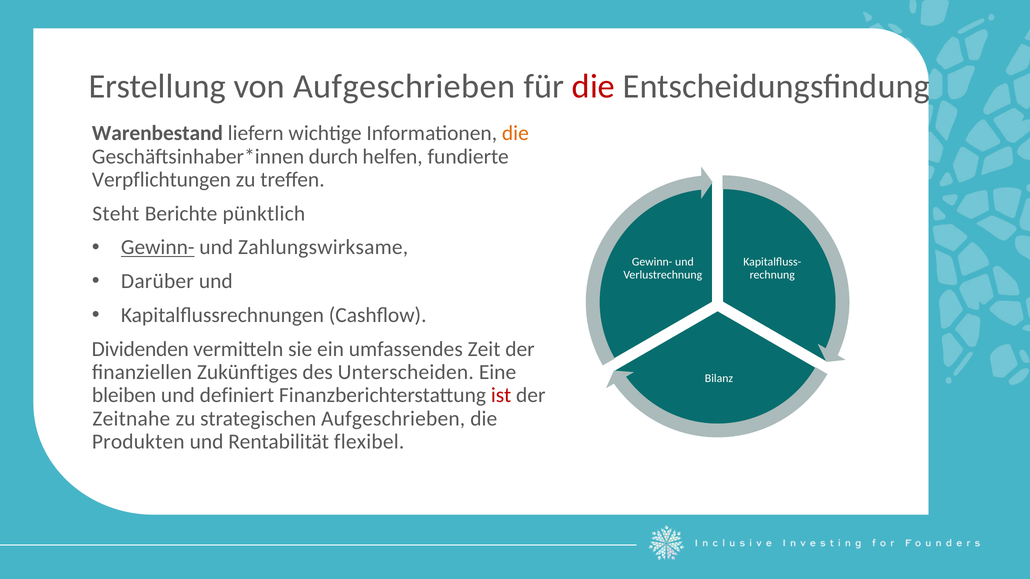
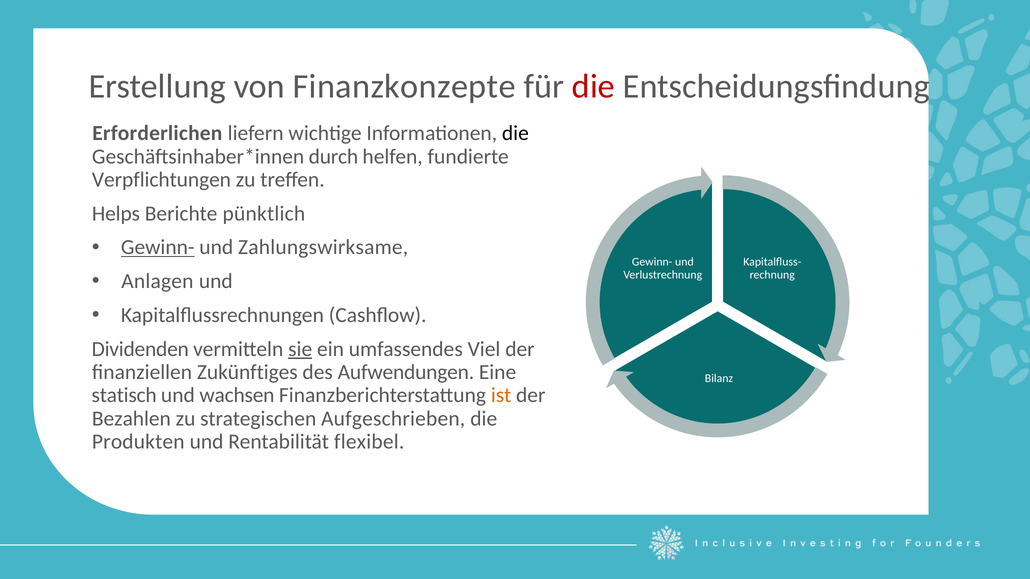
von Aufgeschrieben: Aufgeschrieben -> Finanzkonzepte
Warenbestand: Warenbestand -> Erforderlichen
die at (515, 133) colour: orange -> black
Steht: Steht -> Helps
Darüber: Darüber -> Anlagen
sie underline: none -> present
Zeit: Zeit -> Viel
Unterscheiden: Unterscheiden -> Aufwendungen
bleiben: bleiben -> statisch
definiert: definiert -> wachsen
ist colour: red -> orange
Zeitnahe: Zeitnahe -> Bezahlen
